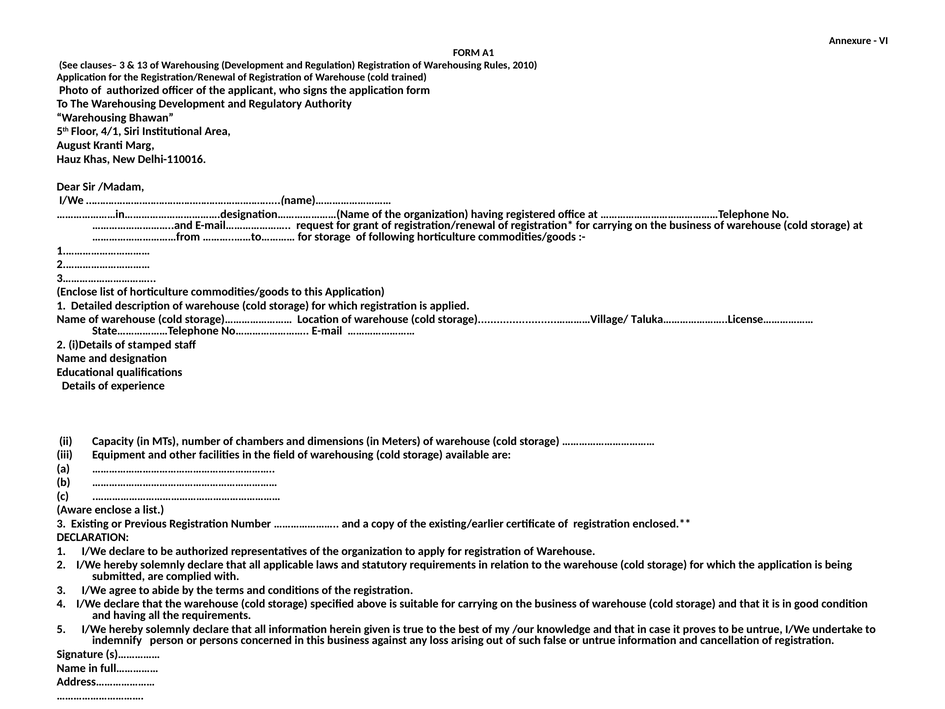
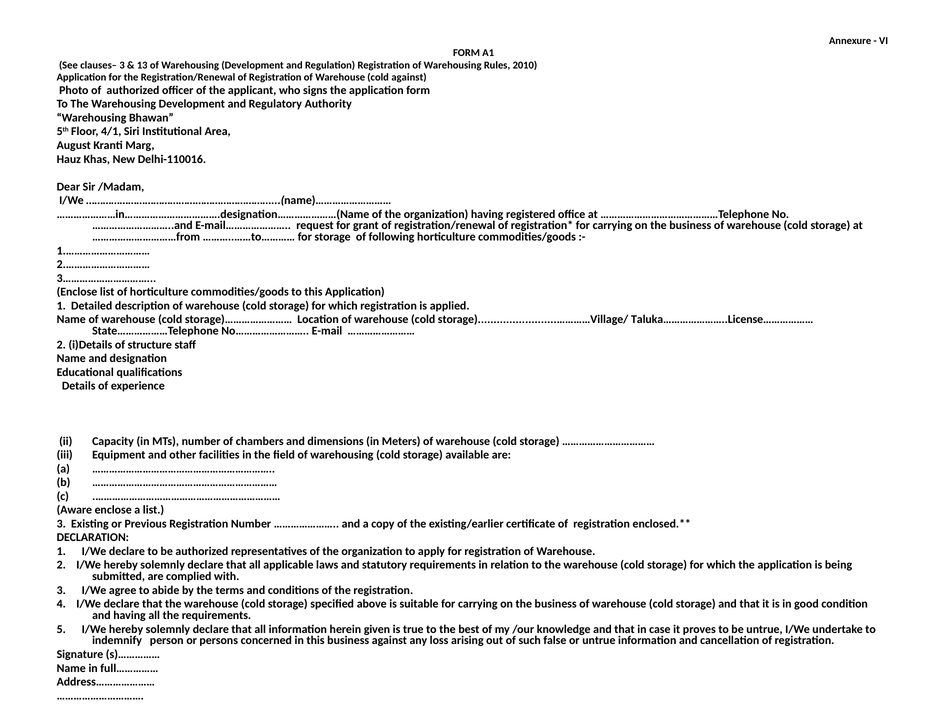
cold trained: trained -> against
stamped: stamped -> structure
